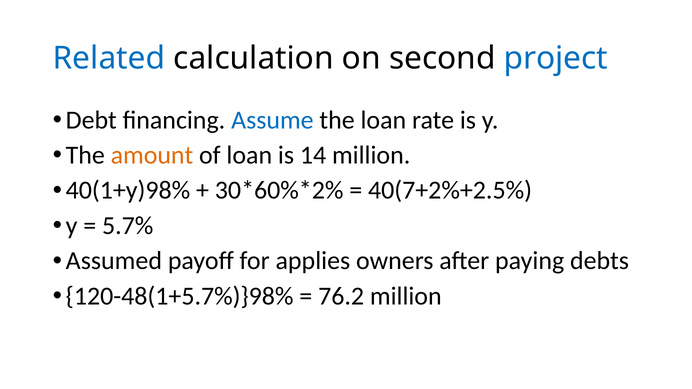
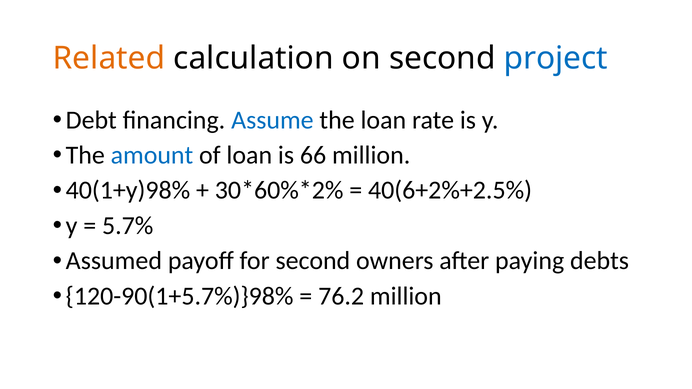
Related colour: blue -> orange
amount colour: orange -> blue
14: 14 -> 66
40(7+2%+2.5%: 40(7+2%+2.5% -> 40(6+2%+2.5%
for applies: applies -> second
120-48(1+5.7%)}98%: 120-48(1+5.7%)}98% -> 120-90(1+5.7%)}98%
